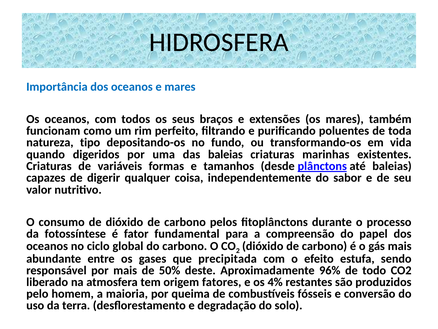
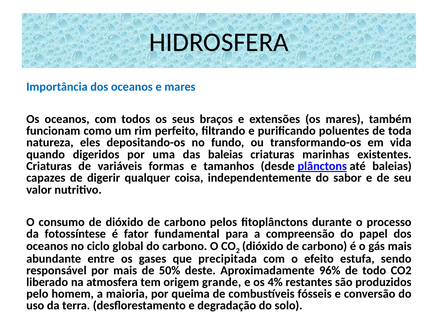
tipo: tipo -> eles
fatores: fatores -> grande
